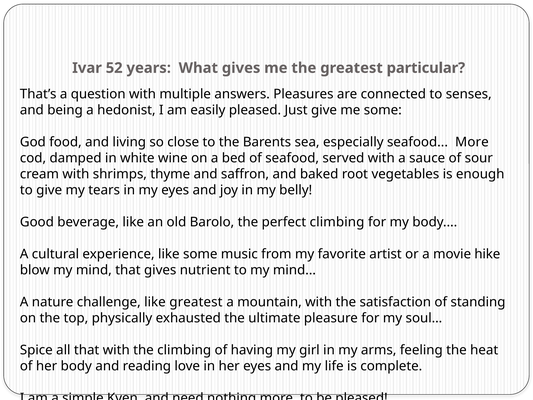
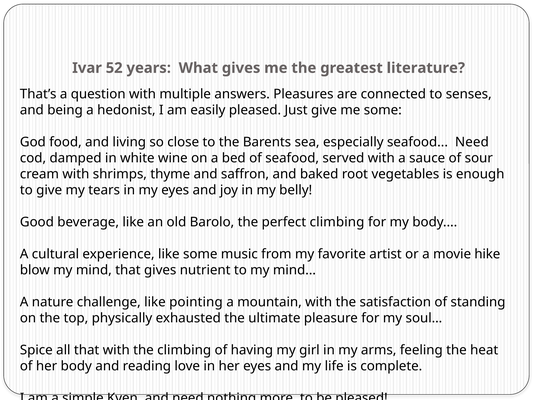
particular: particular -> literature
seafood More: More -> Need
like greatest: greatest -> pointing
